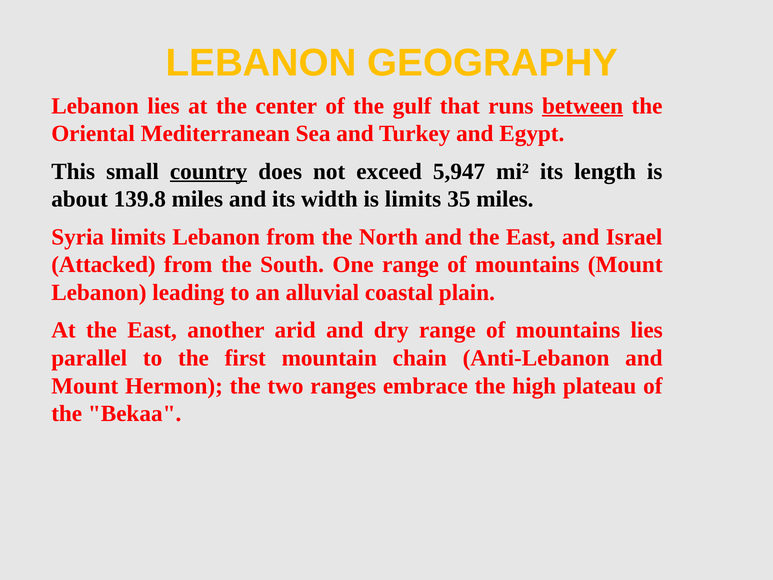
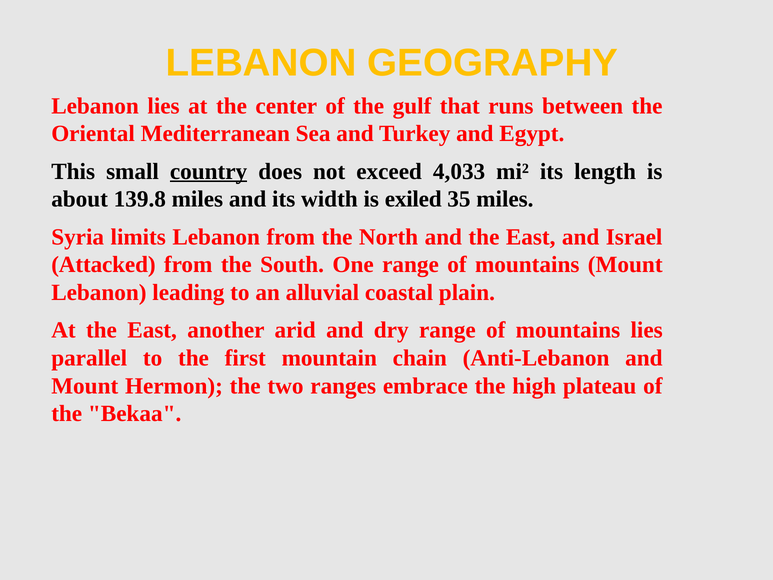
between underline: present -> none
5,947: 5,947 -> 4,033
is limits: limits -> exiled
